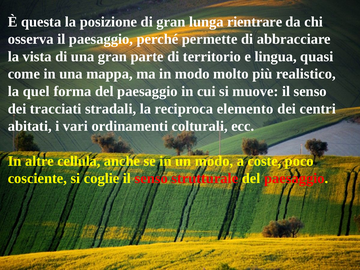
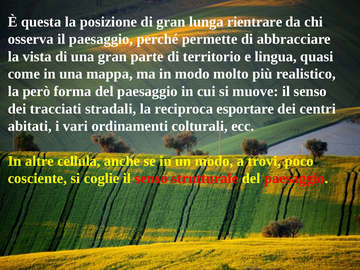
quel: quel -> però
elemento: elemento -> esportare
coste: coste -> trovi
